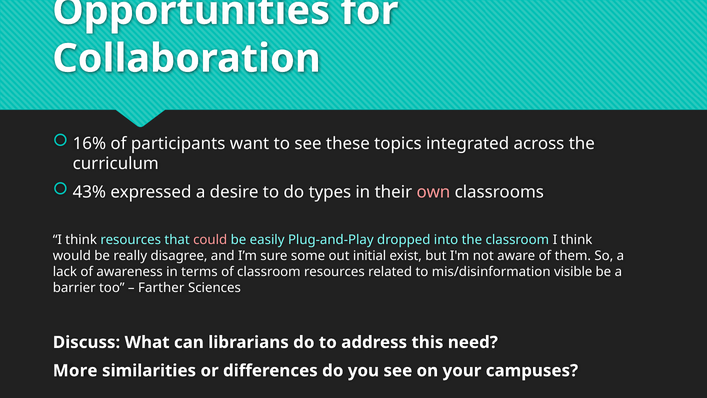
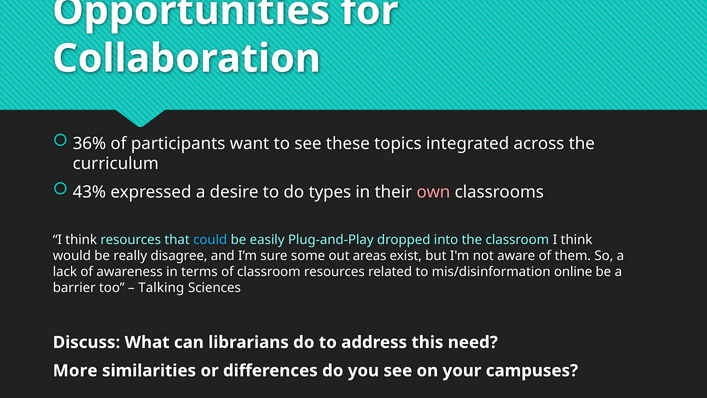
16%: 16% -> 36%
could colour: pink -> light blue
initial: initial -> areas
visible: visible -> online
Farther: Farther -> Talking
